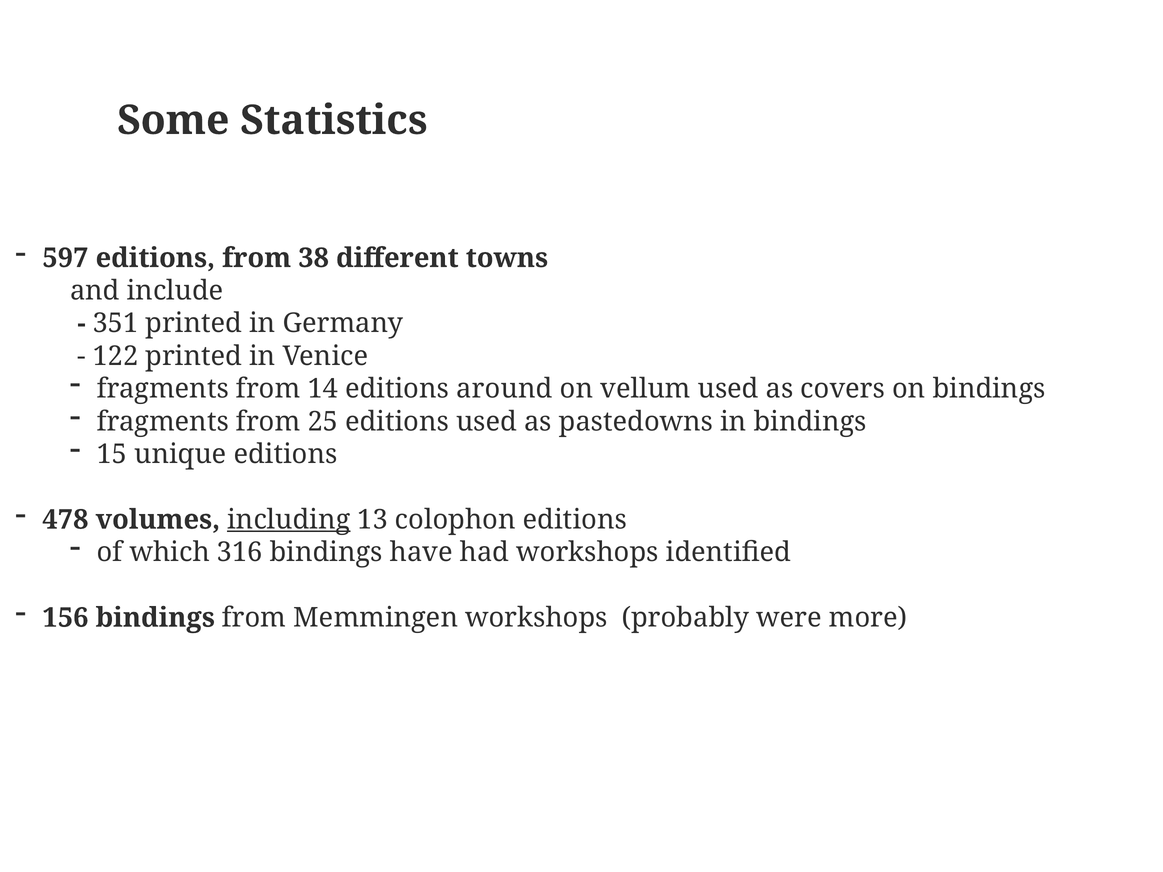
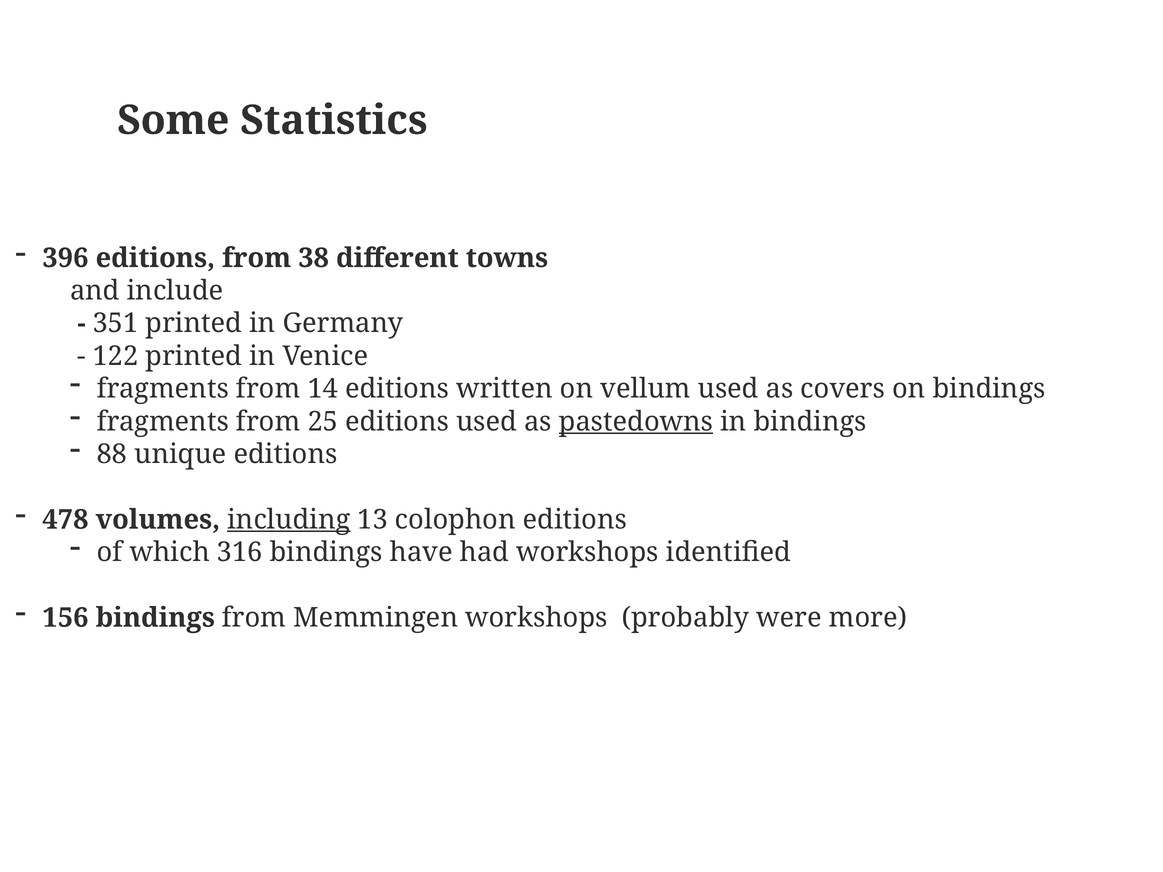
597: 597 -> 396
around: around -> written
pastedowns underline: none -> present
15: 15 -> 88
